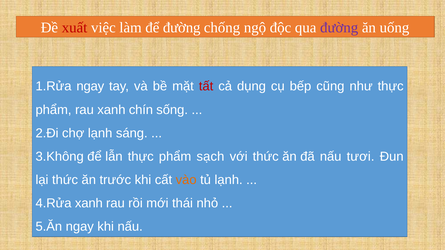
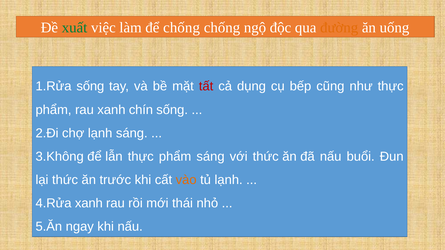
xuất colour: red -> green
để đường: đường -> chống
đường at (339, 28) colour: purple -> orange
ngay at (90, 86): ngay -> sống
phẩm sạch: sạch -> sáng
tươi: tươi -> buổi
